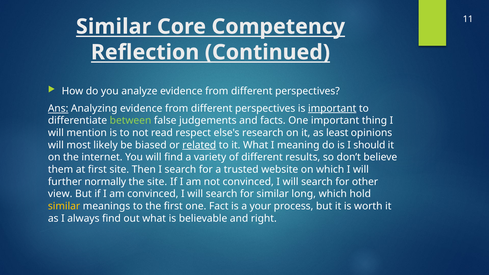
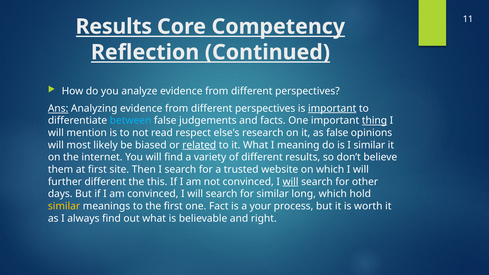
Similar at (114, 27): Similar -> Results
between colour: light green -> light blue
thing underline: none -> present
as least: least -> false
I should: should -> similar
further normally: normally -> different
the site: site -> this
will at (291, 182) underline: none -> present
view: view -> days
